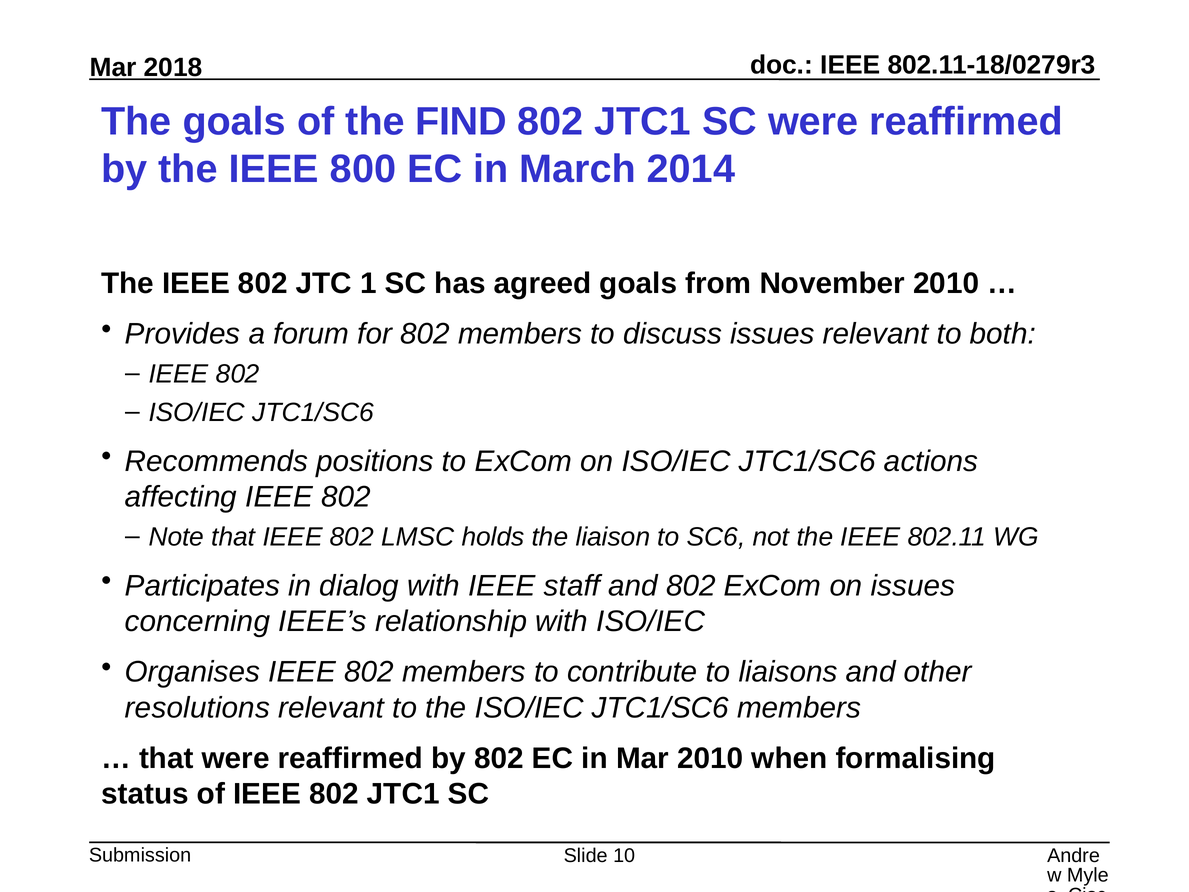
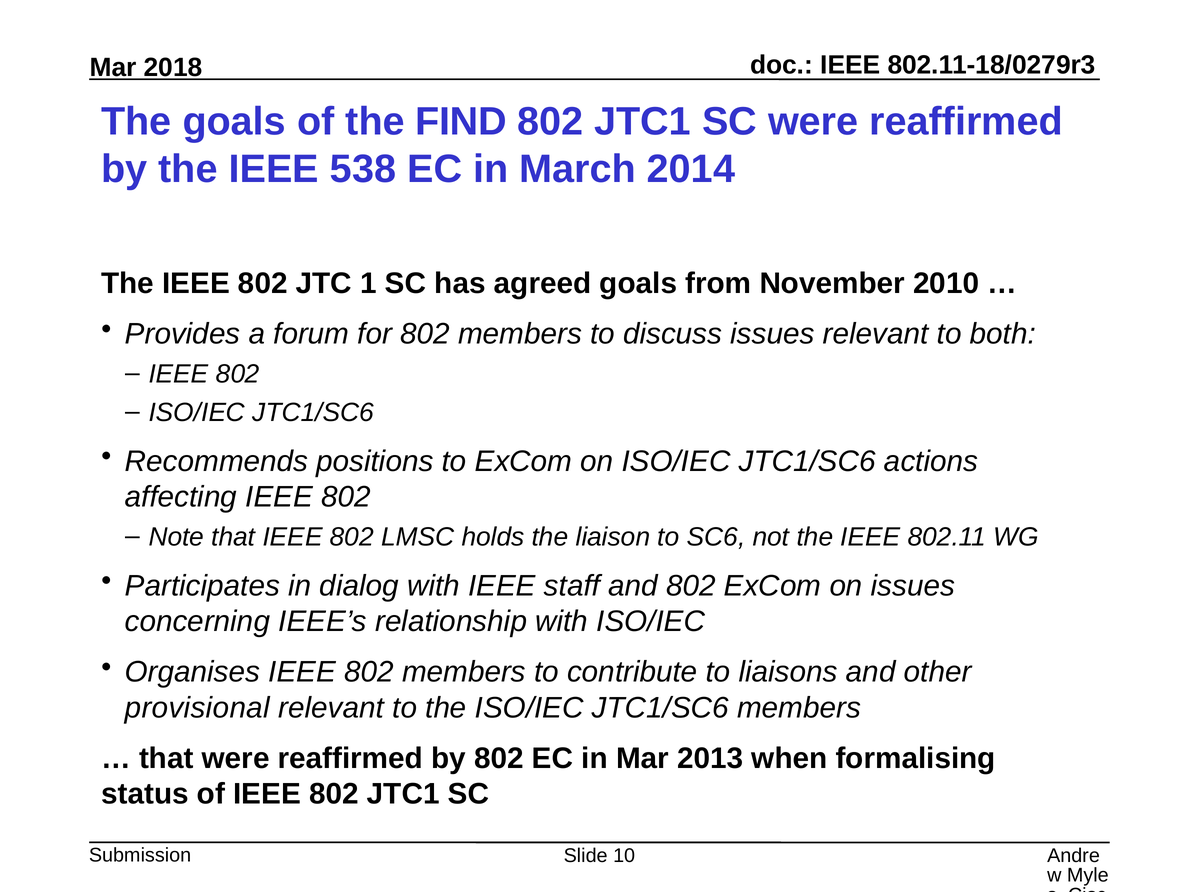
800: 800 -> 538
resolutions: resolutions -> provisional
Mar 2010: 2010 -> 2013
